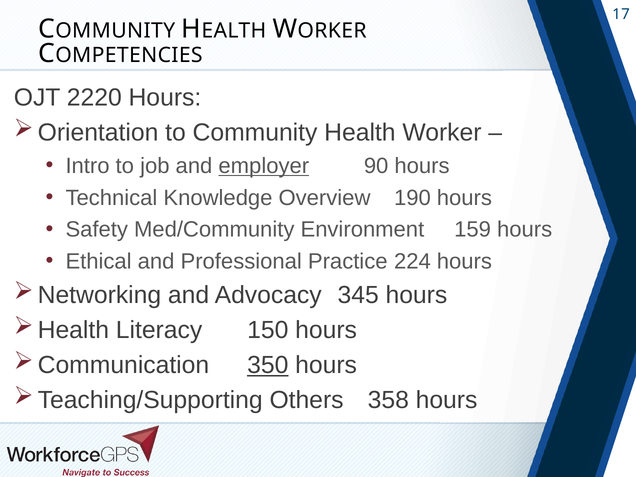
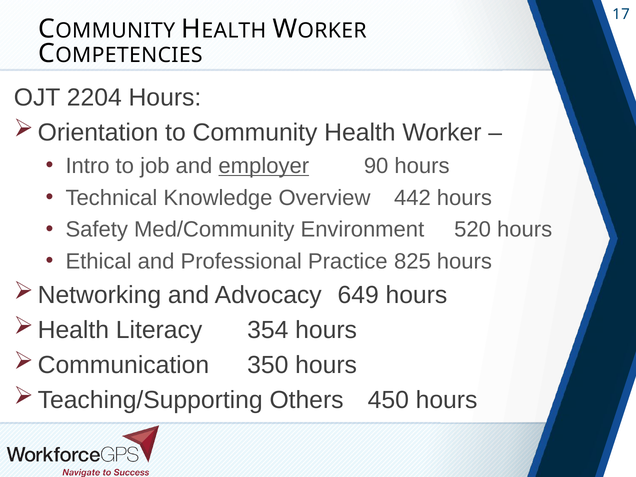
2220: 2220 -> 2204
190: 190 -> 442
159: 159 -> 520
224: 224 -> 825
345: 345 -> 649
150: 150 -> 354
350 underline: present -> none
358: 358 -> 450
